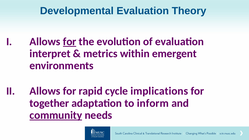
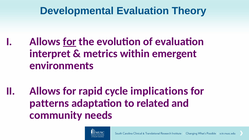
together: together -> patterns
inform: inform -> related
community underline: present -> none
